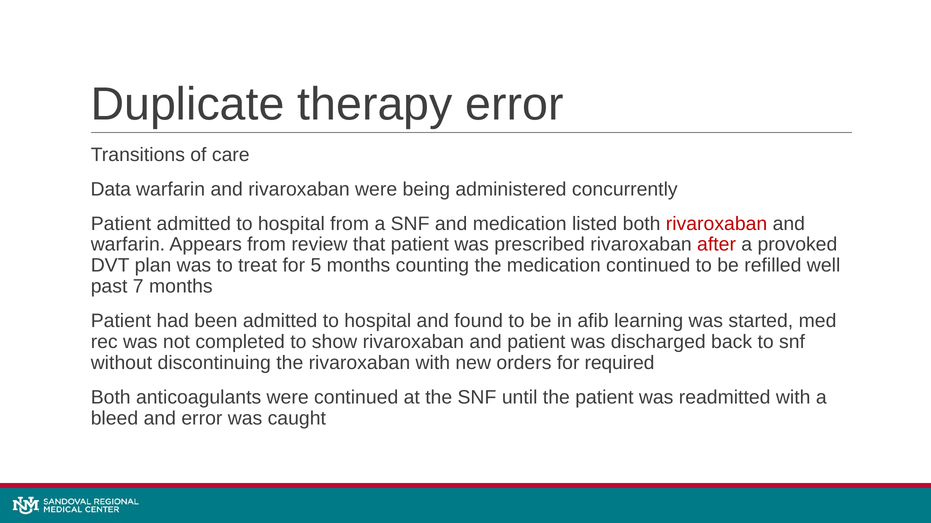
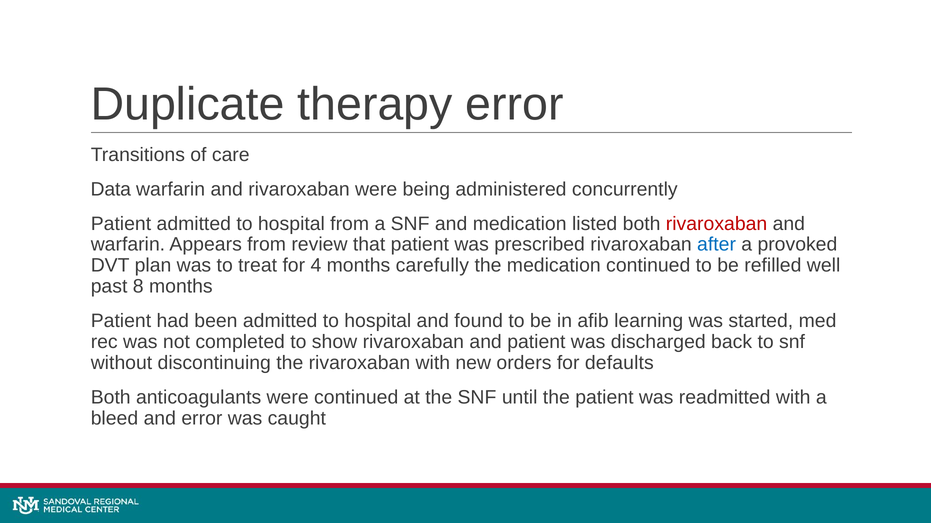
after colour: red -> blue
5: 5 -> 4
counting: counting -> carefully
7: 7 -> 8
required: required -> defaults
